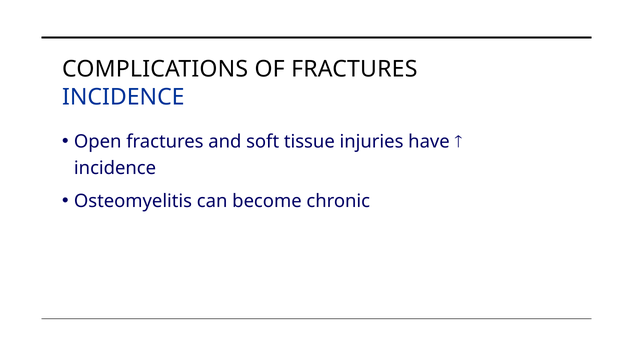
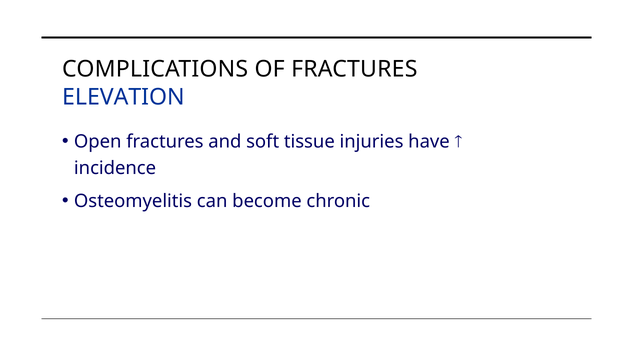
INCIDENCE at (123, 97): INCIDENCE -> ELEVATION
